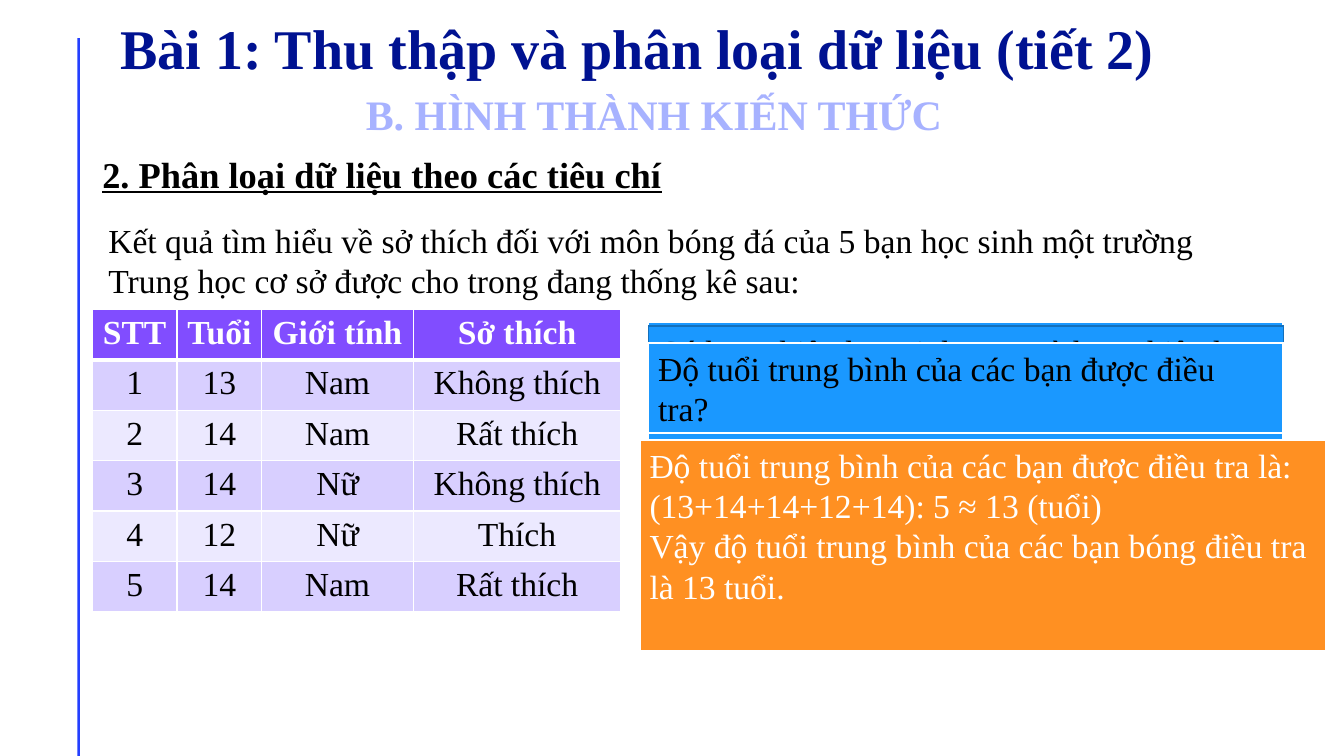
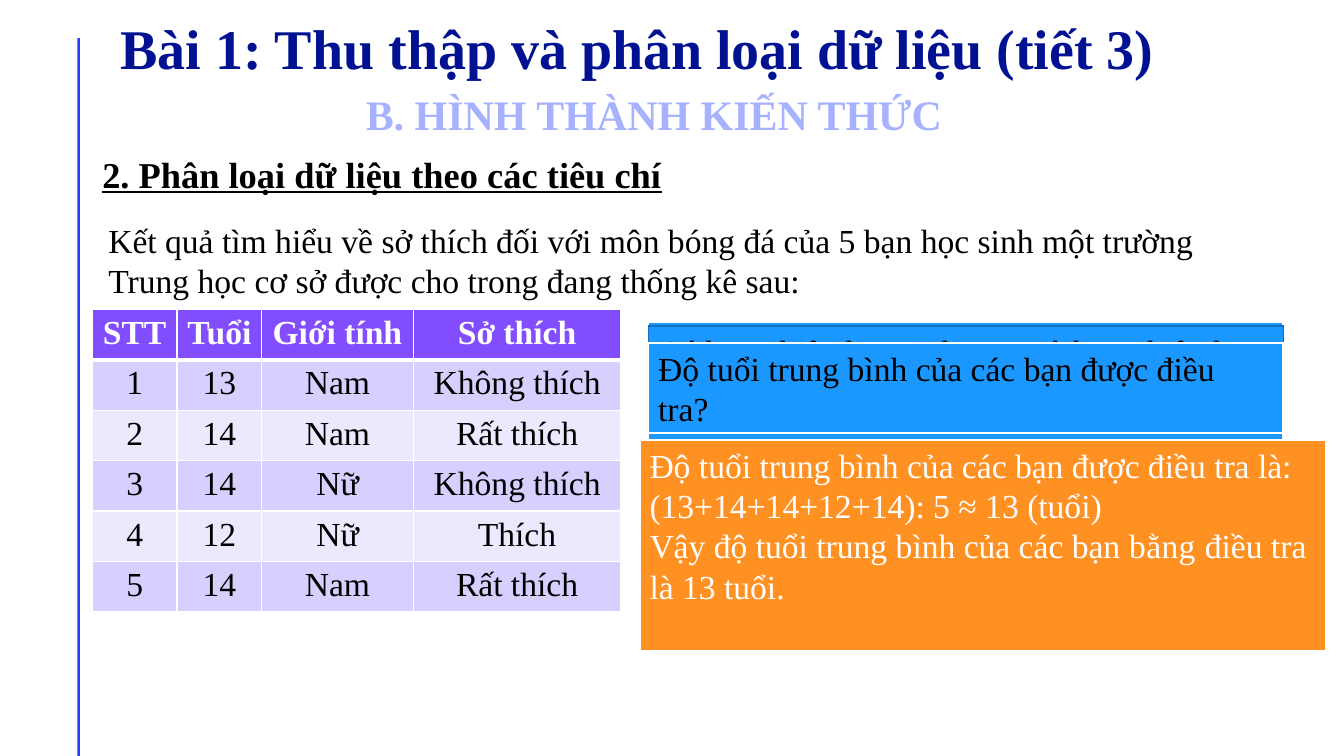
tiết 2: 2 -> 3
bạn bóng: bóng -> bằng
